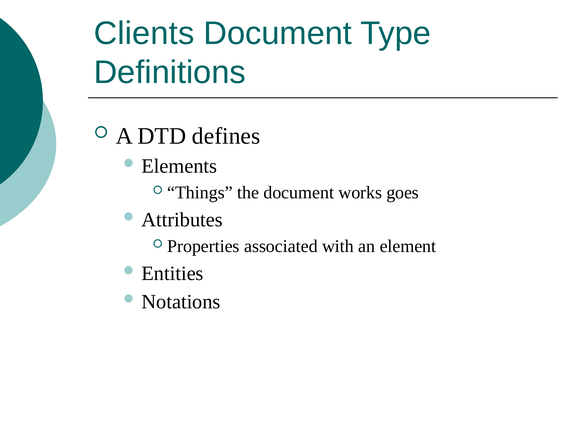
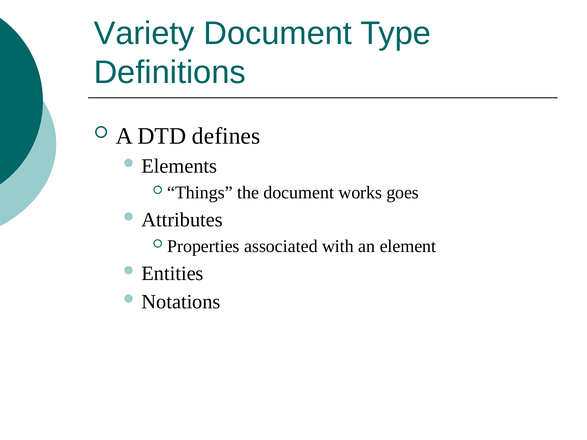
Clients: Clients -> Variety
